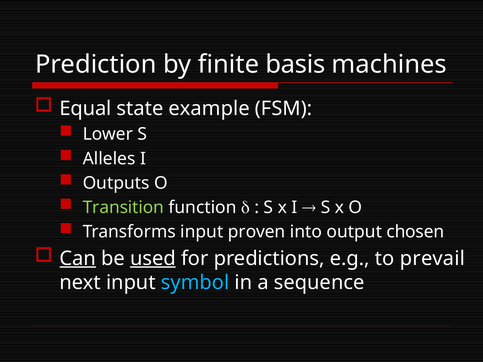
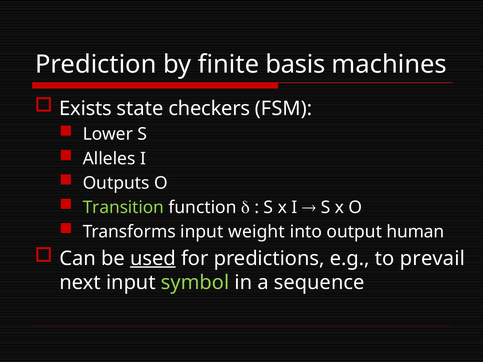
Equal: Equal -> Exists
example: example -> checkers
proven: proven -> weight
chosen: chosen -> human
Can underline: present -> none
symbol colour: light blue -> light green
